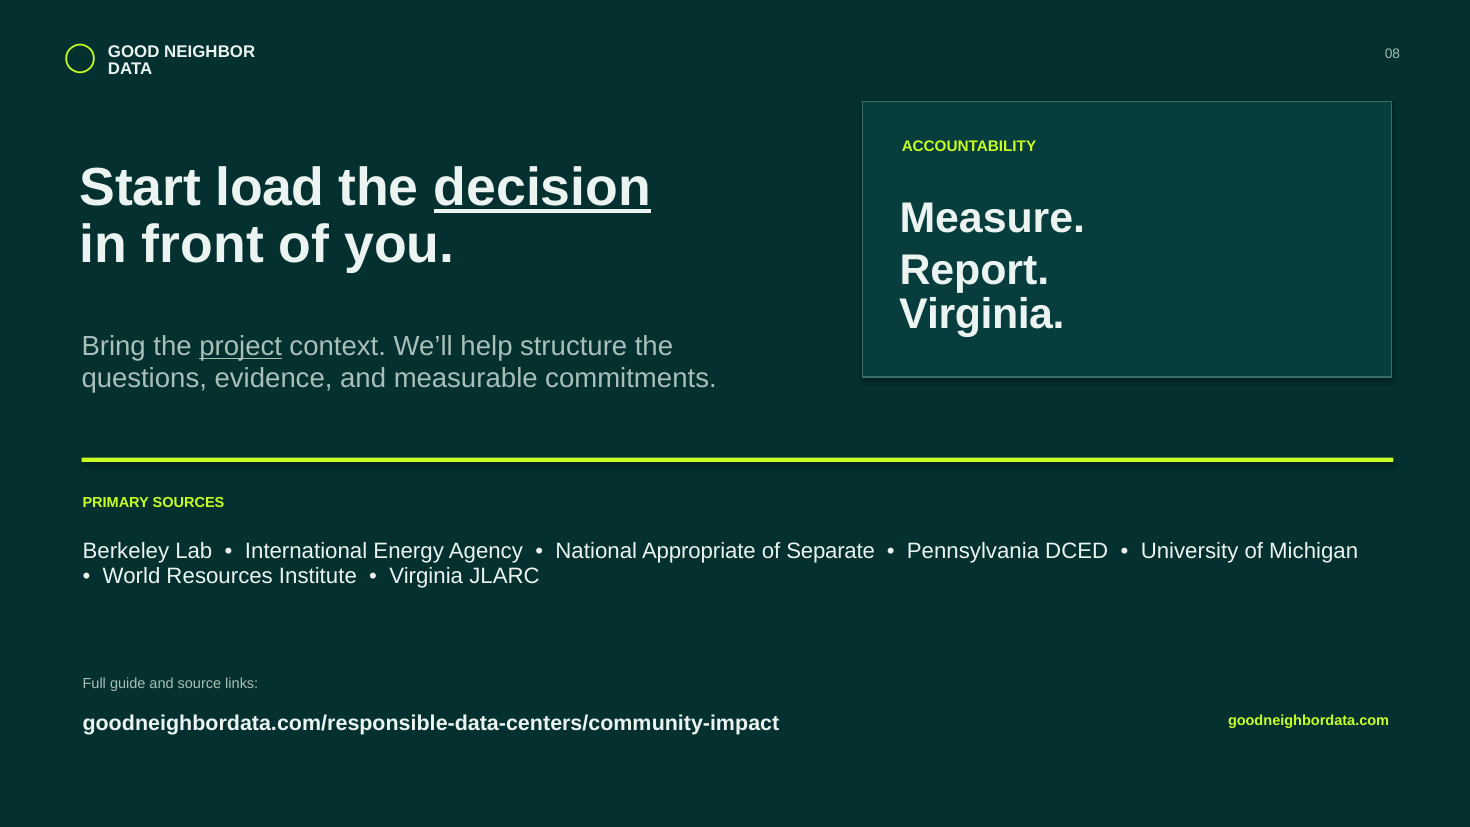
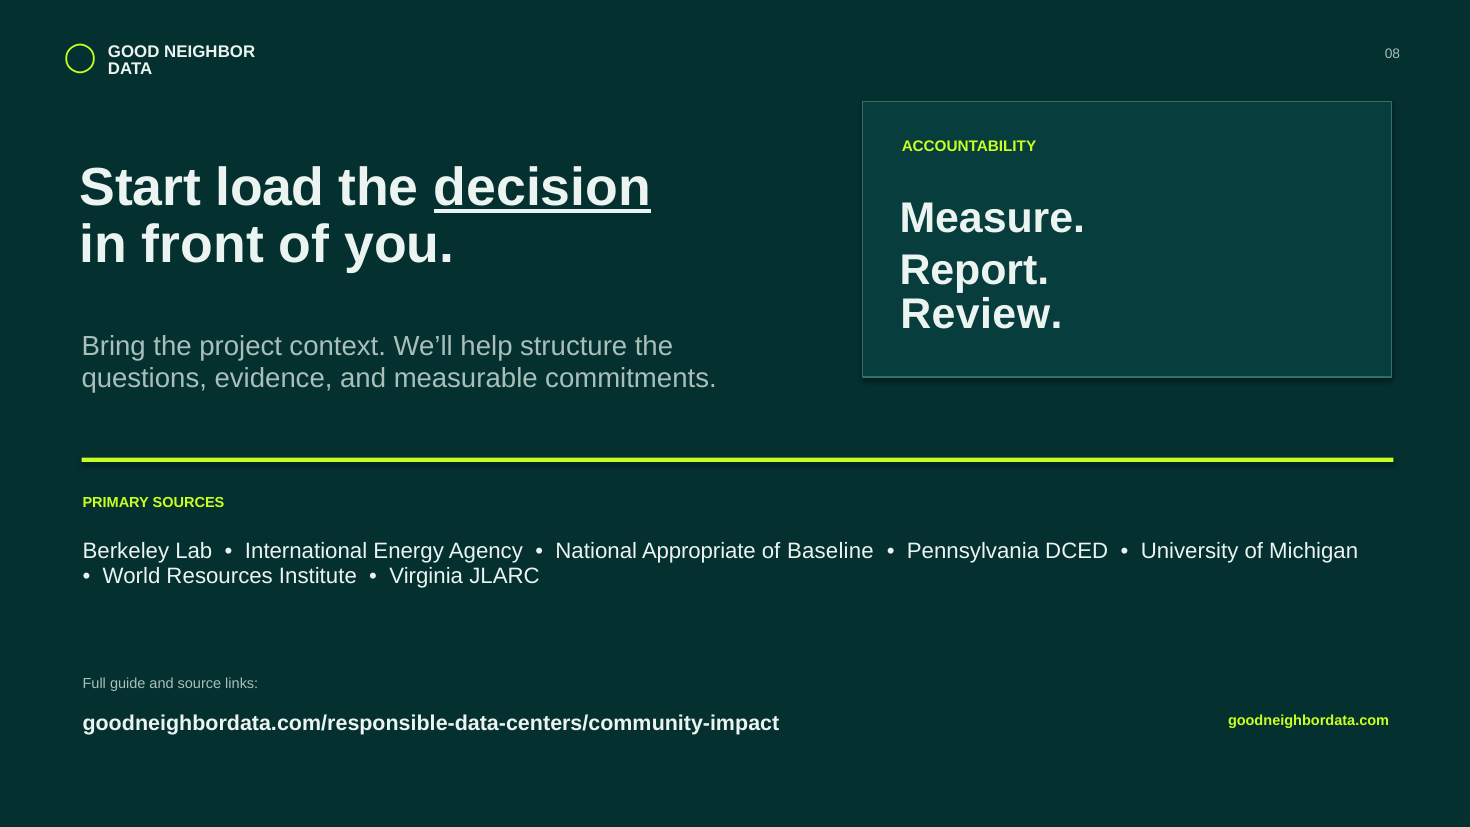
Virginia at (982, 315): Virginia -> Review
project underline: present -> none
Separate: Separate -> Baseline
